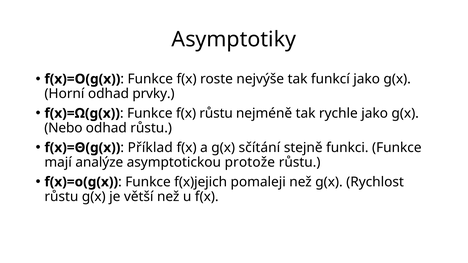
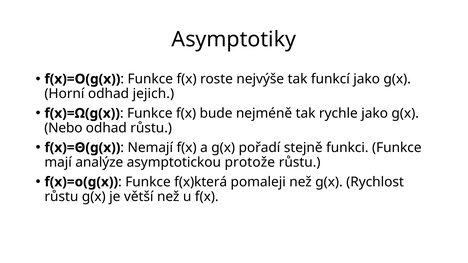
prvky: prvky -> jejich
f(x růstu: růstu -> bude
Příklad: Příklad -> Nemají
sčítání: sčítání -> pořadí
f(x)jejich: f(x)jejich -> f(x)která
